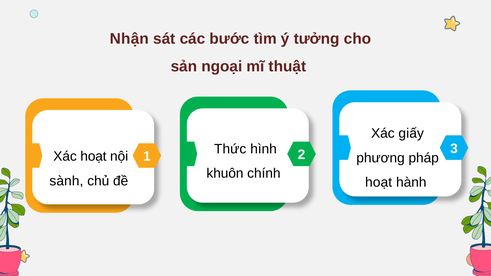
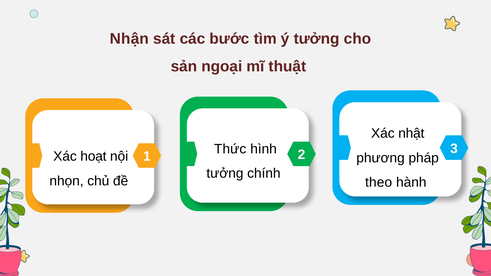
giấy: giấy -> nhật
khuôn at (225, 174): khuôn -> tưởng
sành: sành -> nhọn
hoạt at (379, 183): hoạt -> theo
